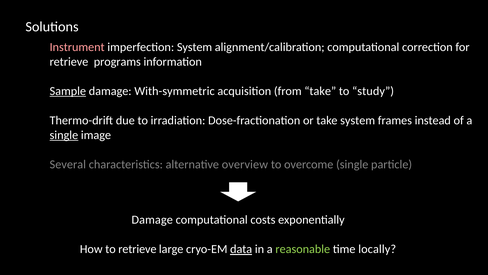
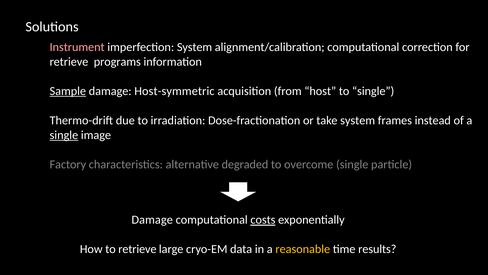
With-symmetric: With-symmetric -> Host-symmetric
from take: take -> host
to study: study -> single
Several: Several -> Factory
overview: overview -> degraded
costs underline: none -> present
data underline: present -> none
reasonable colour: light green -> yellow
locally: locally -> results
